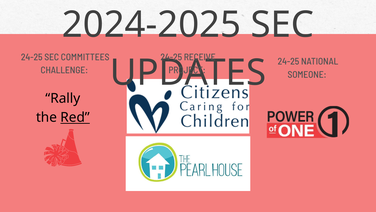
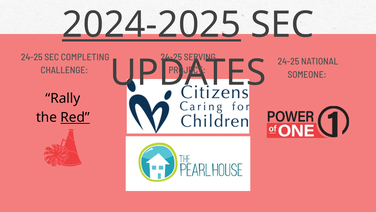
2024-2025 underline: none -> present
COMMITTEES: COMMITTEES -> COMPLETING
RECEIVE: RECEIVE -> SERVING
